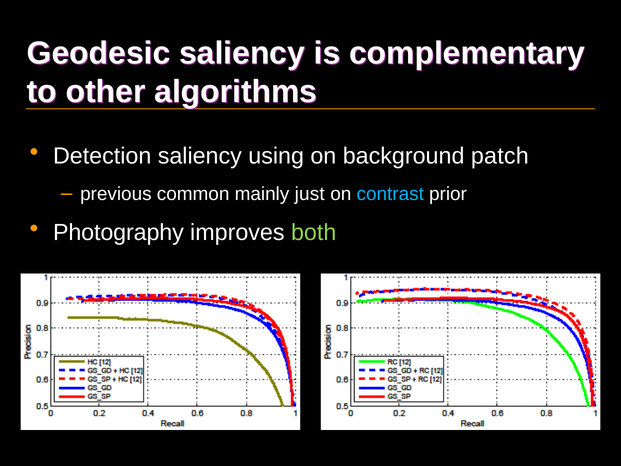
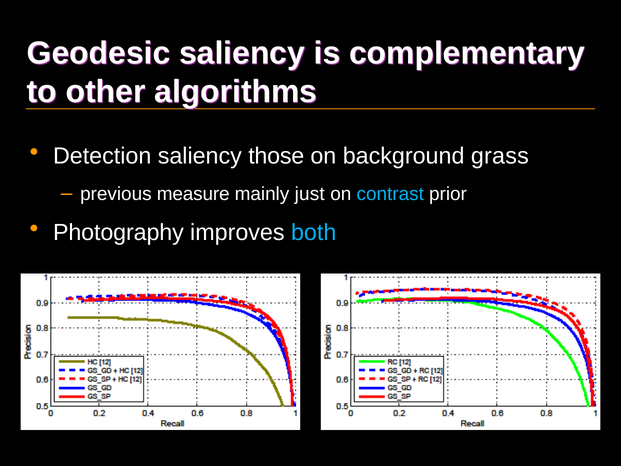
using: using -> those
patch: patch -> grass
common: common -> measure
both colour: light green -> light blue
